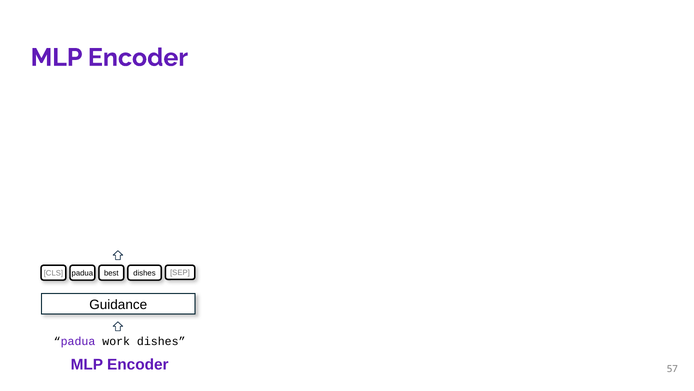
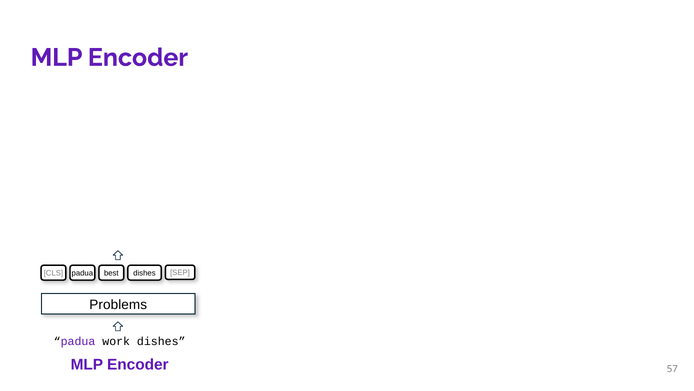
Guidance: Guidance -> Problems
